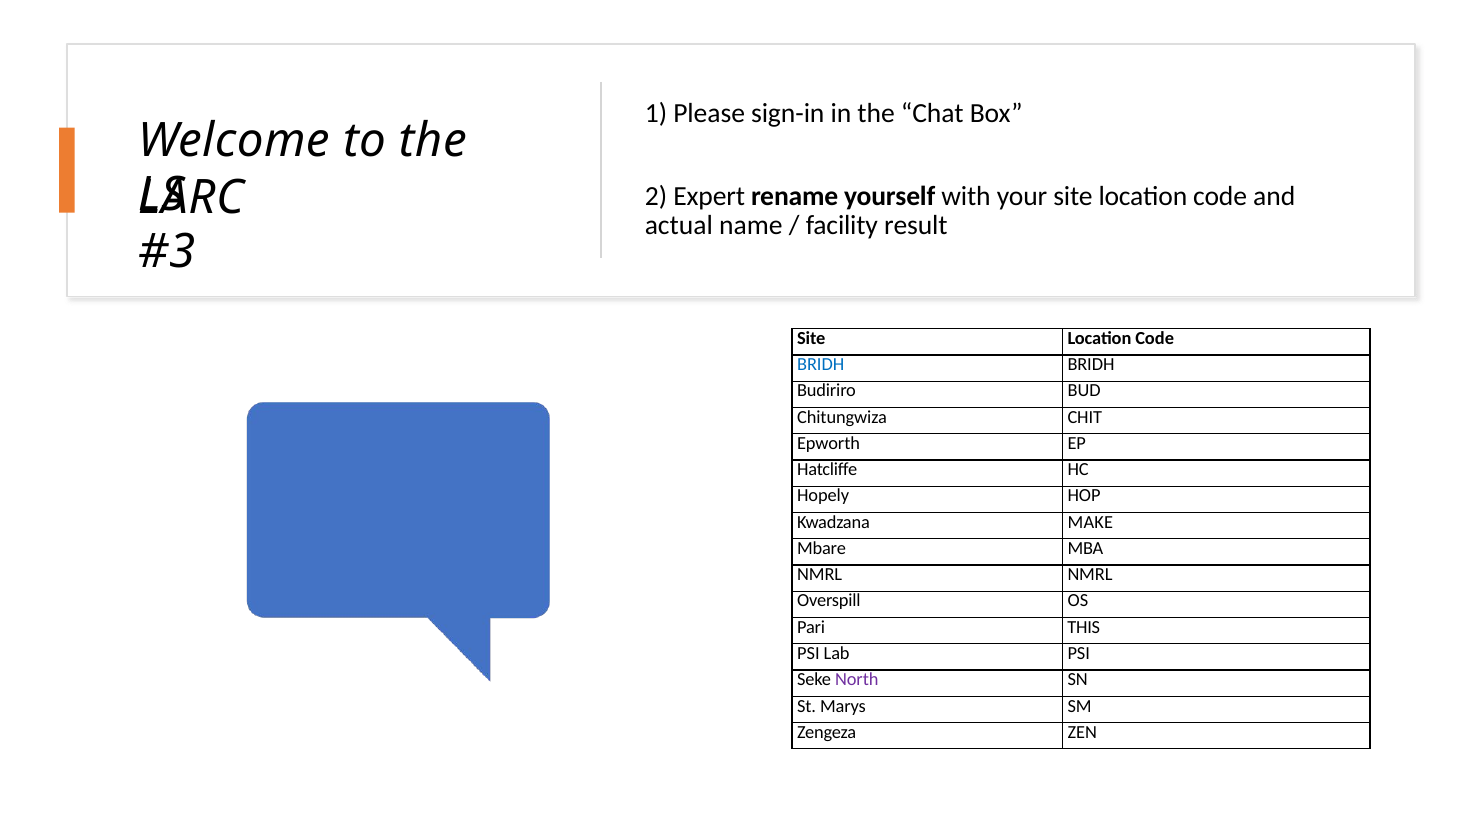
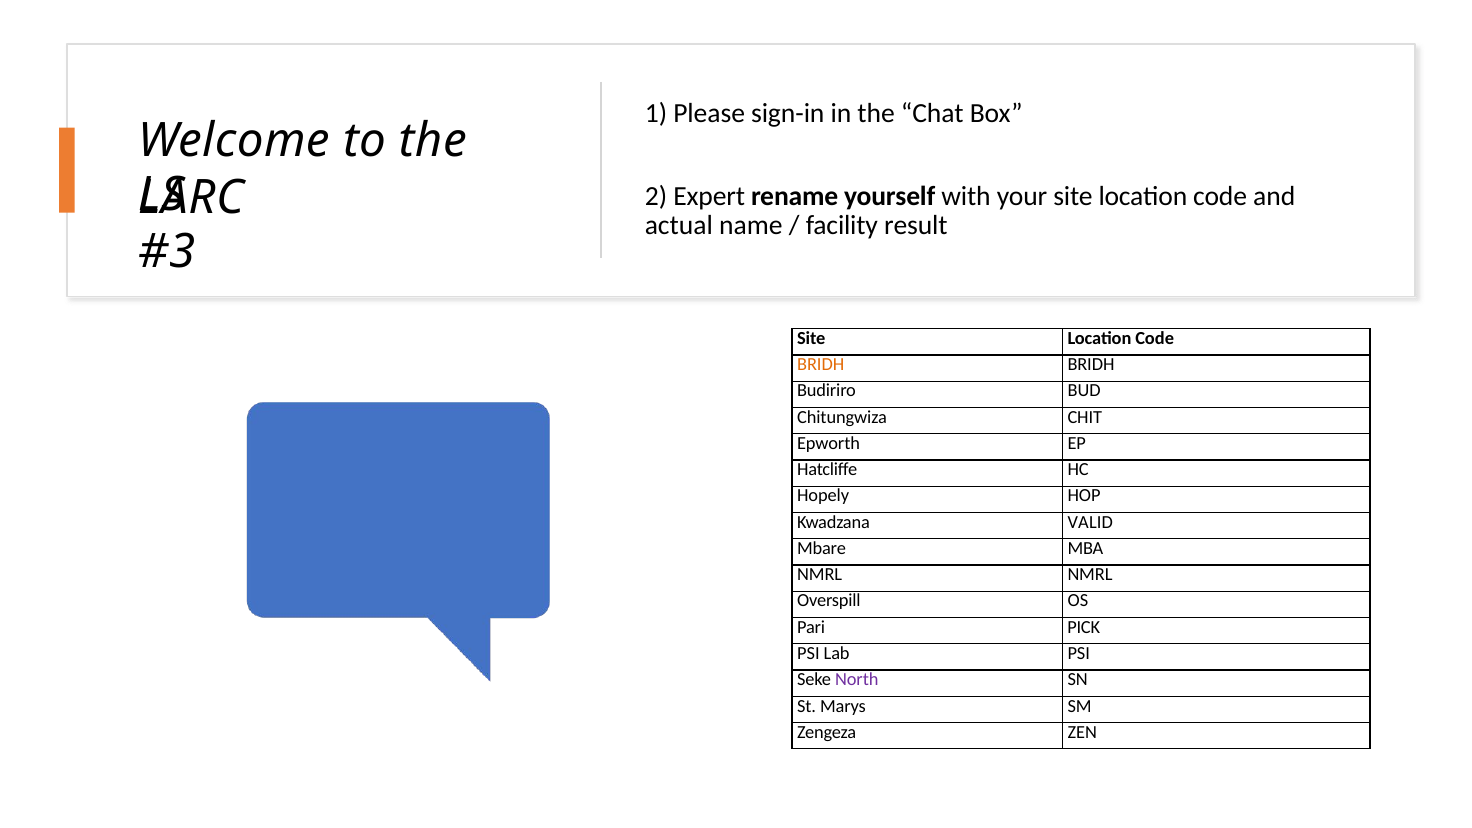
BRIDH at (821, 365) colour: blue -> orange
MAKE: MAKE -> VALID
THIS: THIS -> PICK
